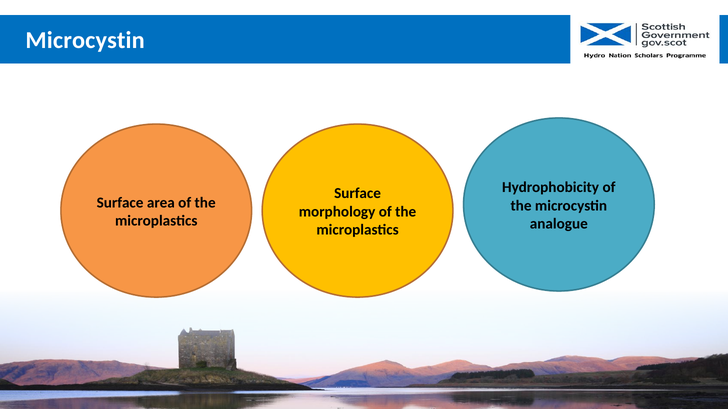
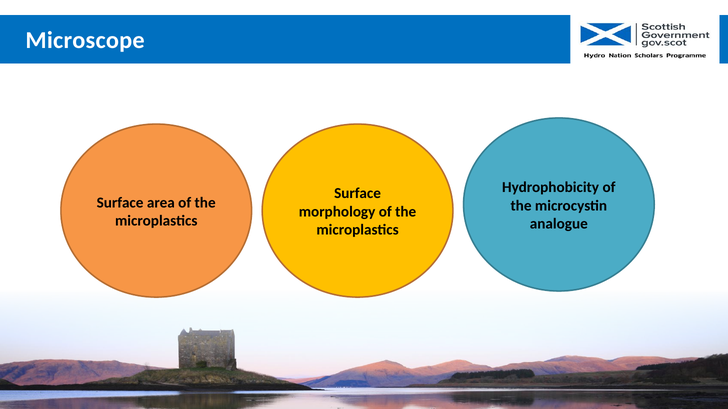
Microcystin at (85, 40): Microcystin -> Microscope
